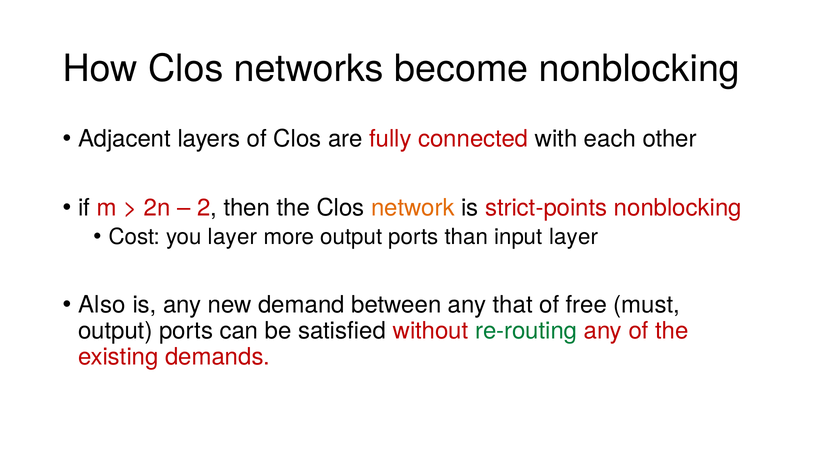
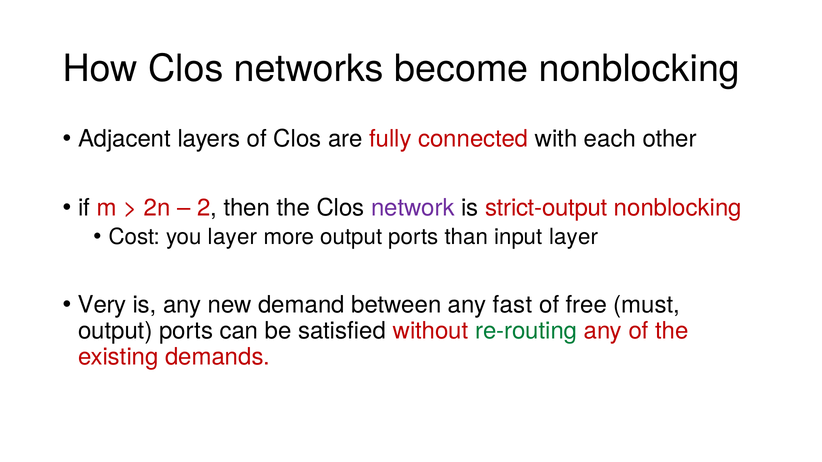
network colour: orange -> purple
strict-points: strict-points -> strict-output
Also: Also -> Very
that: that -> fast
